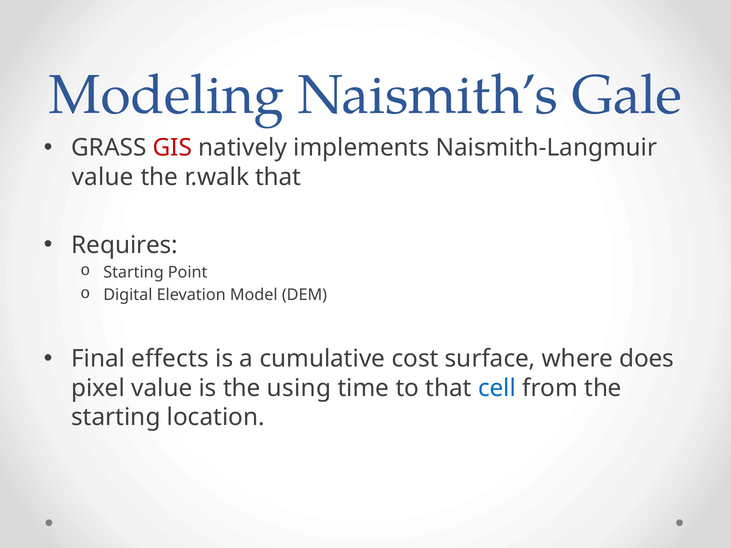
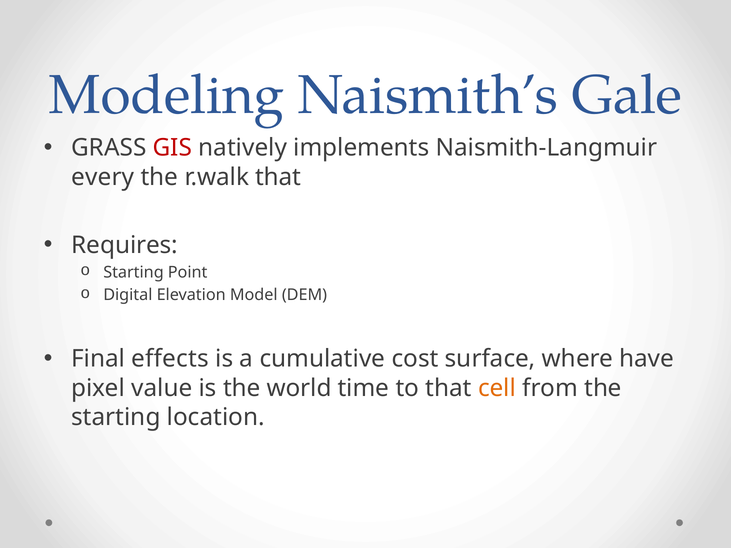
value at (103, 177): value -> every
does: does -> have
using: using -> world
cell colour: blue -> orange
